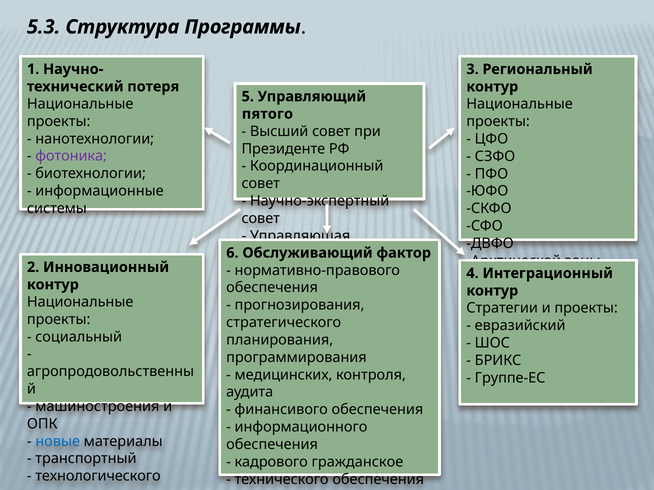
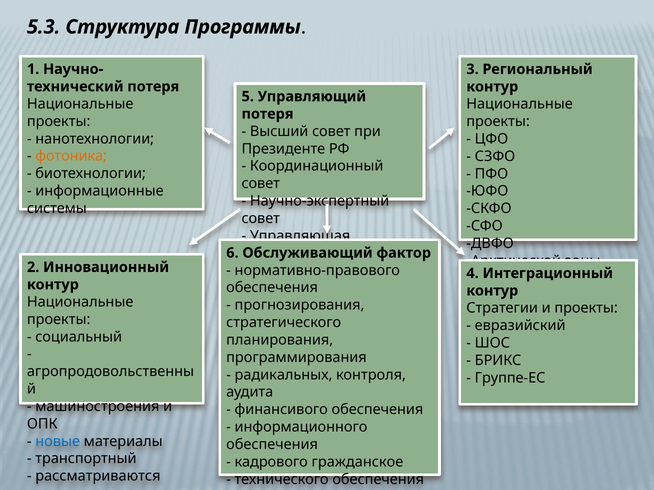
пятого at (267, 114): пятого -> потеря
фотоника colour: purple -> orange
медицинских: медицинских -> радикальных
технологического: технологического -> рассматриваются
